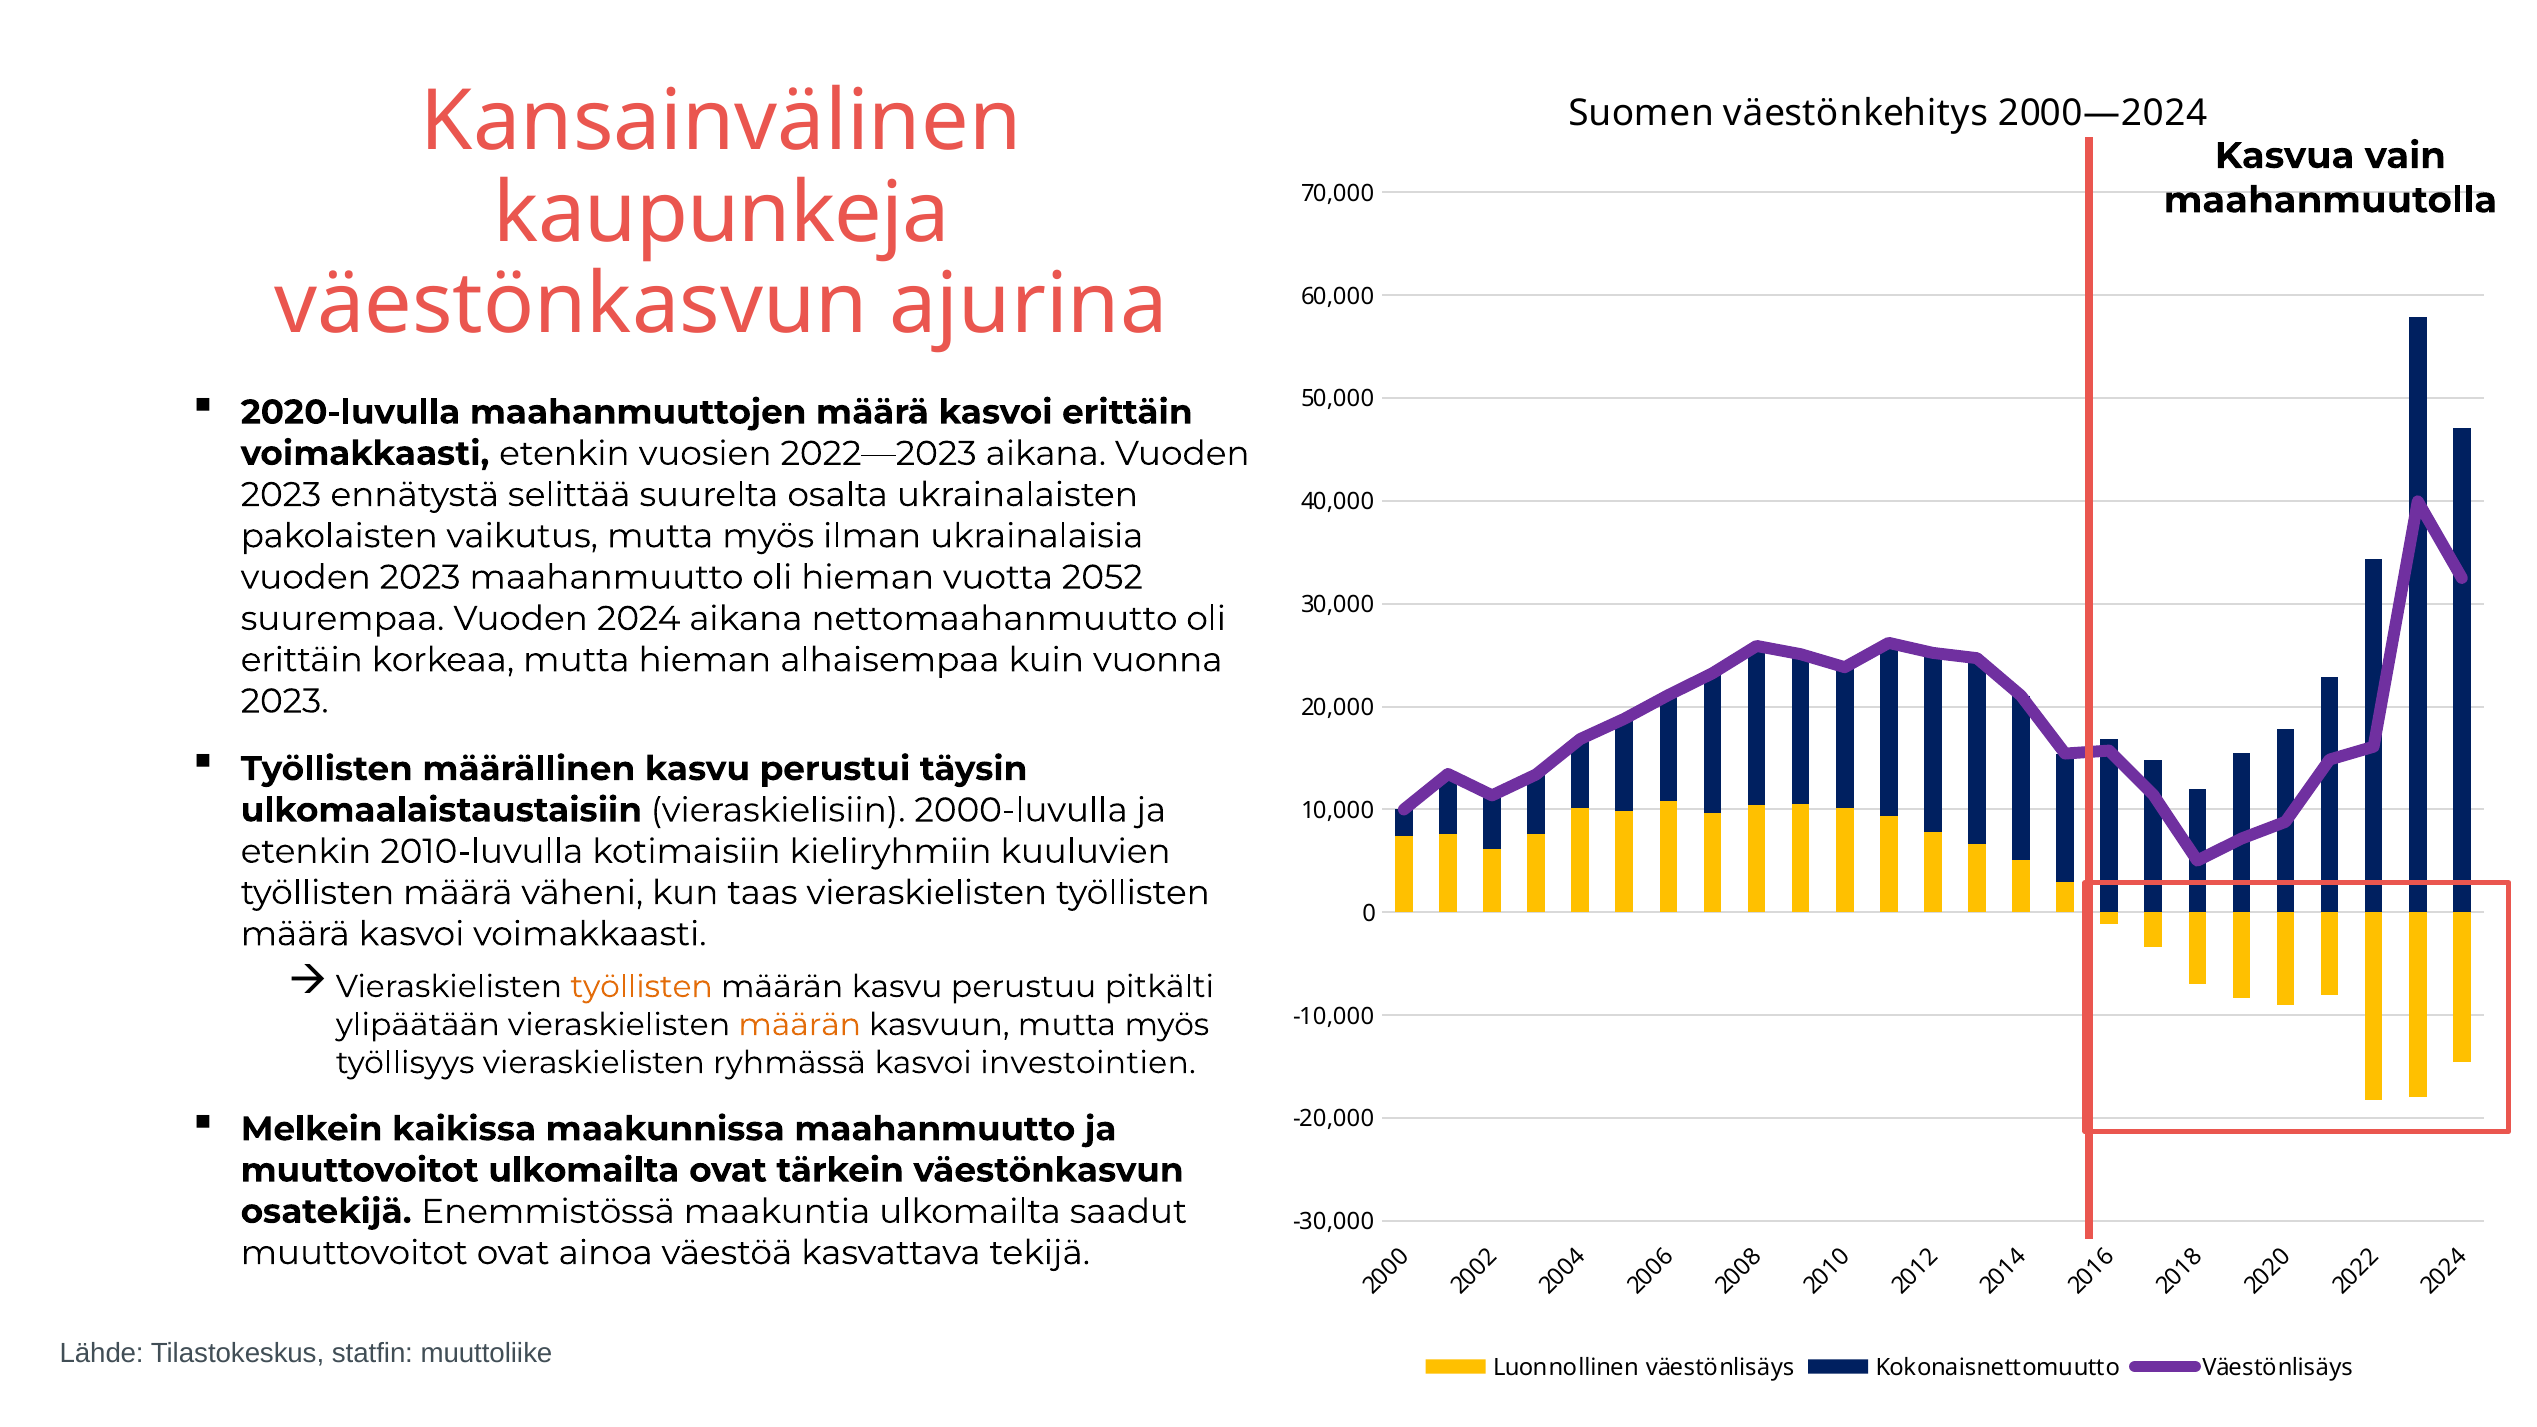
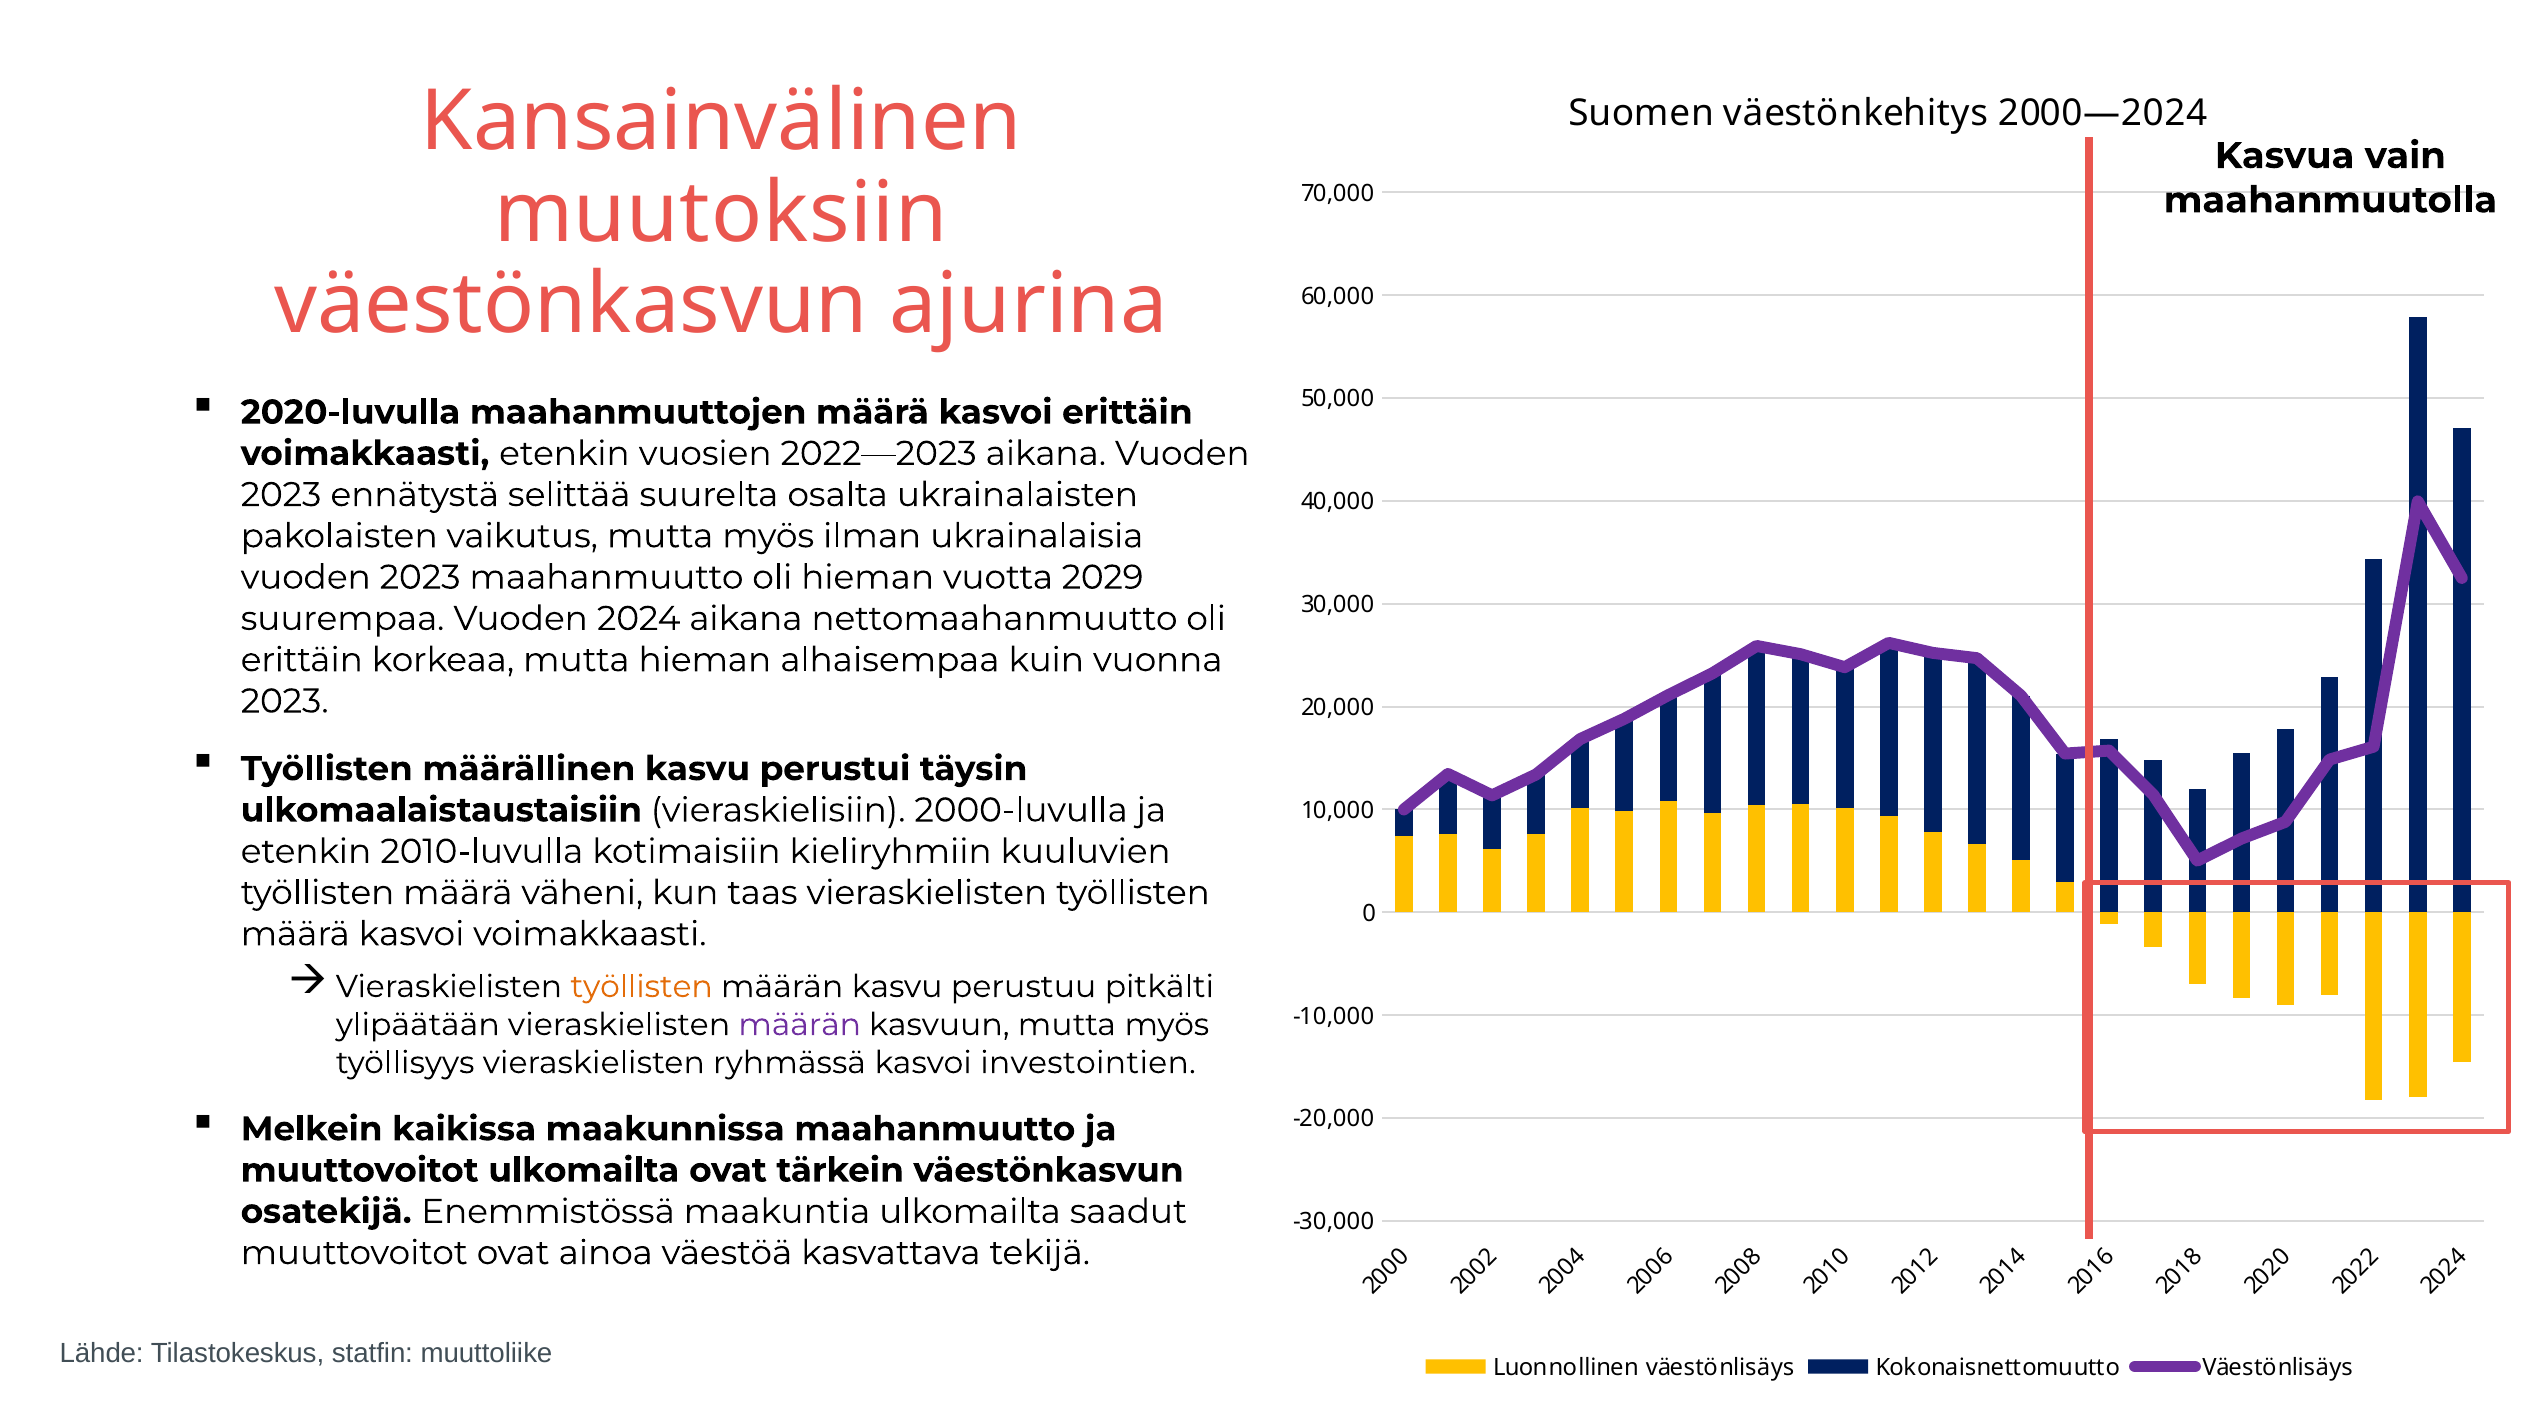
kaupunkeja: kaupunkeja -> muutoksiin
2052: 2052 -> 2029
määrän at (800, 1025) colour: orange -> purple
